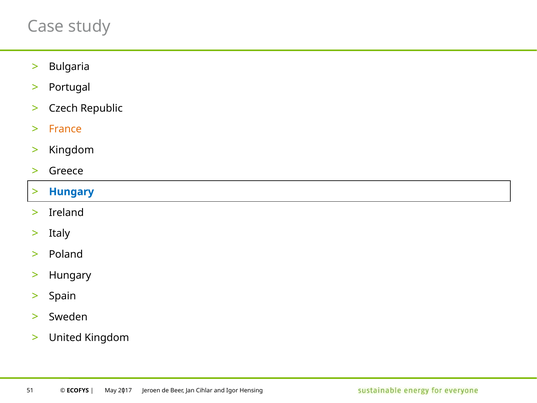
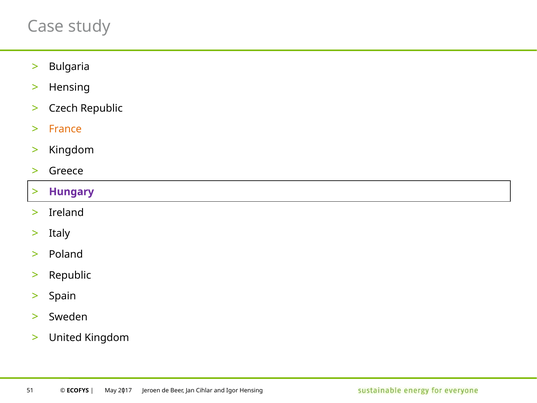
Portugal at (70, 87): Portugal -> Hensing
Hungary at (71, 192) colour: blue -> purple
Hungary at (70, 275): Hungary -> Republic
